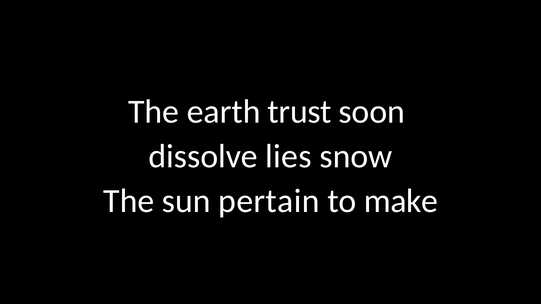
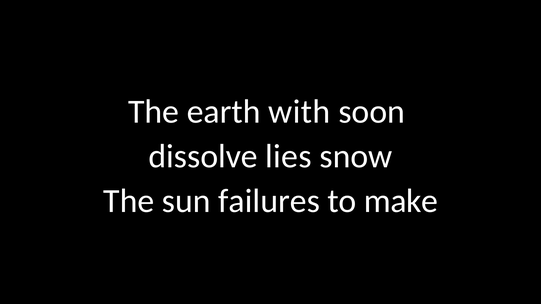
trust: trust -> with
pertain: pertain -> failures
